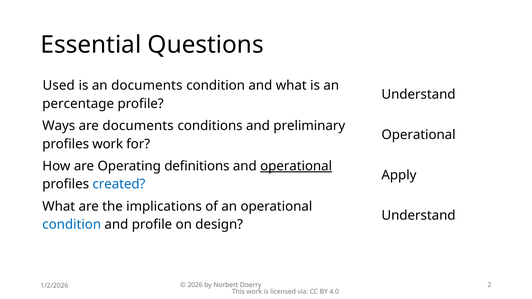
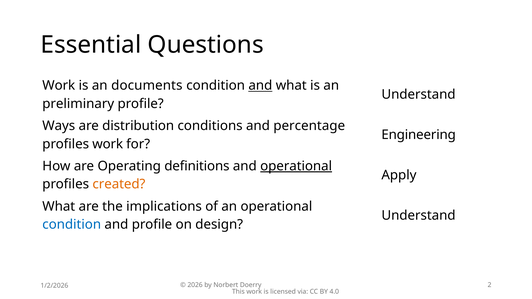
Used at (59, 86): Used -> Work
and at (260, 86) underline: none -> present
percentage: percentage -> preliminary
are documents: documents -> distribution
preliminary: preliminary -> percentage
Operational at (419, 135): Operational -> Engineering
created colour: blue -> orange
